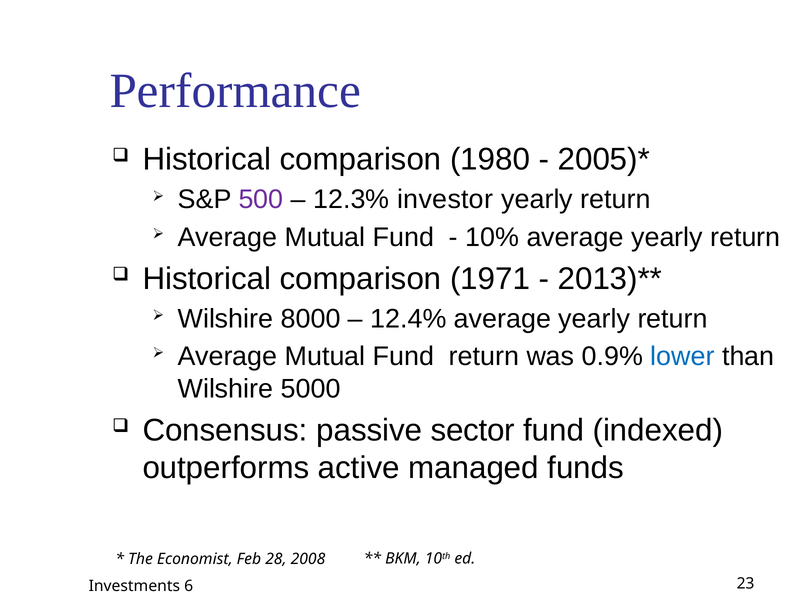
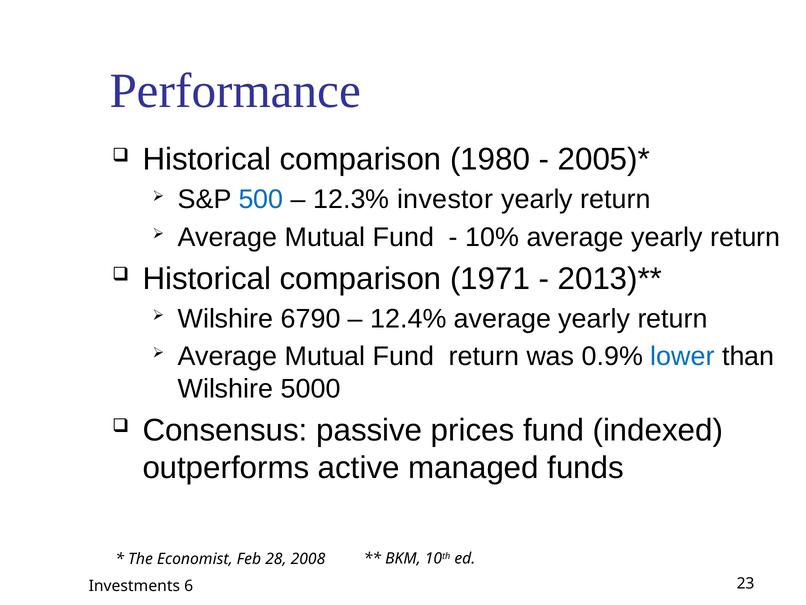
500 colour: purple -> blue
8000: 8000 -> 6790
sector: sector -> prices
